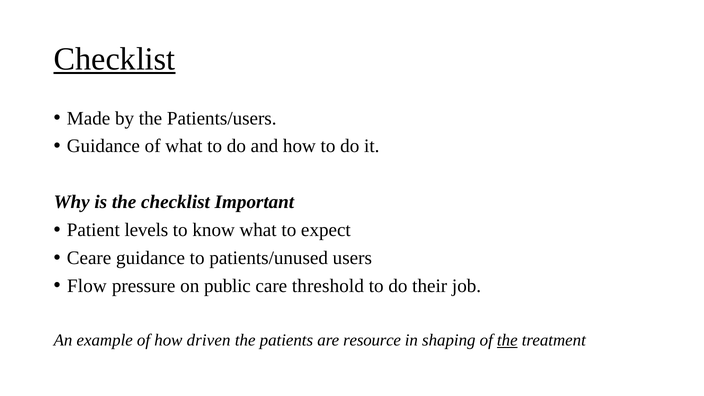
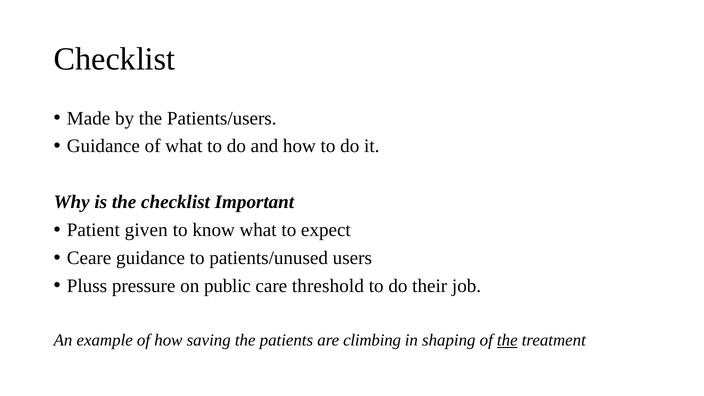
Checklist at (115, 59) underline: present -> none
levels: levels -> given
Flow: Flow -> Pluss
driven: driven -> saving
resource: resource -> climbing
